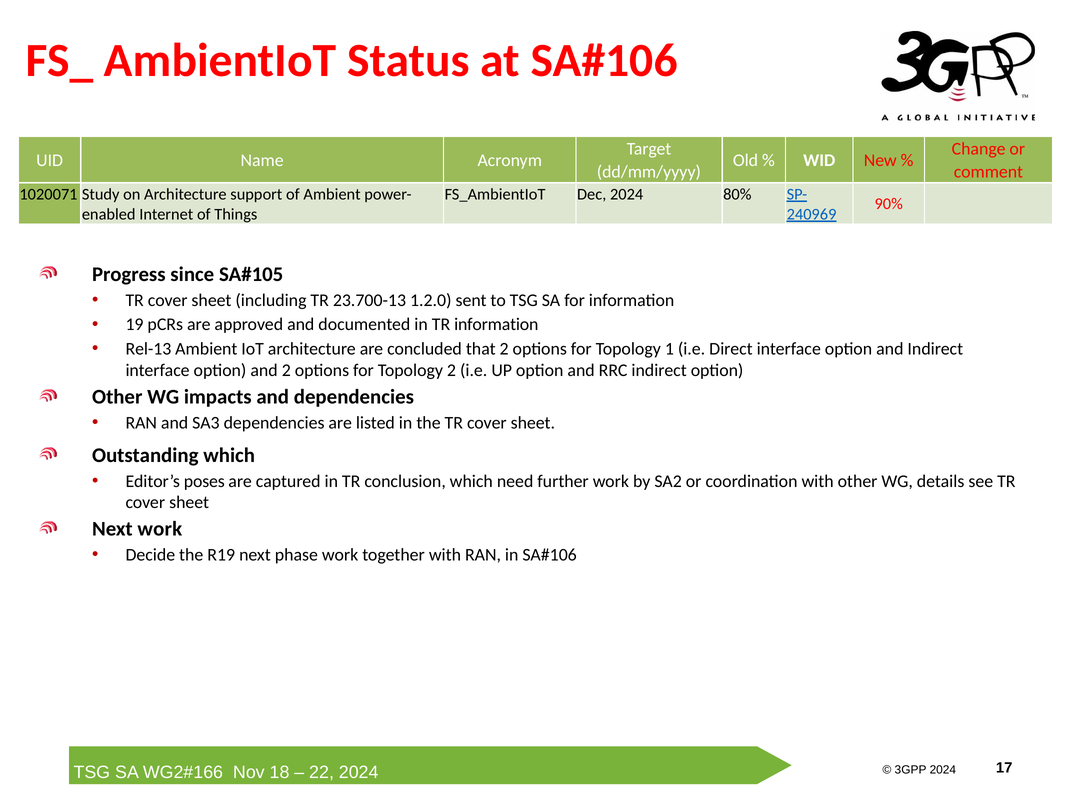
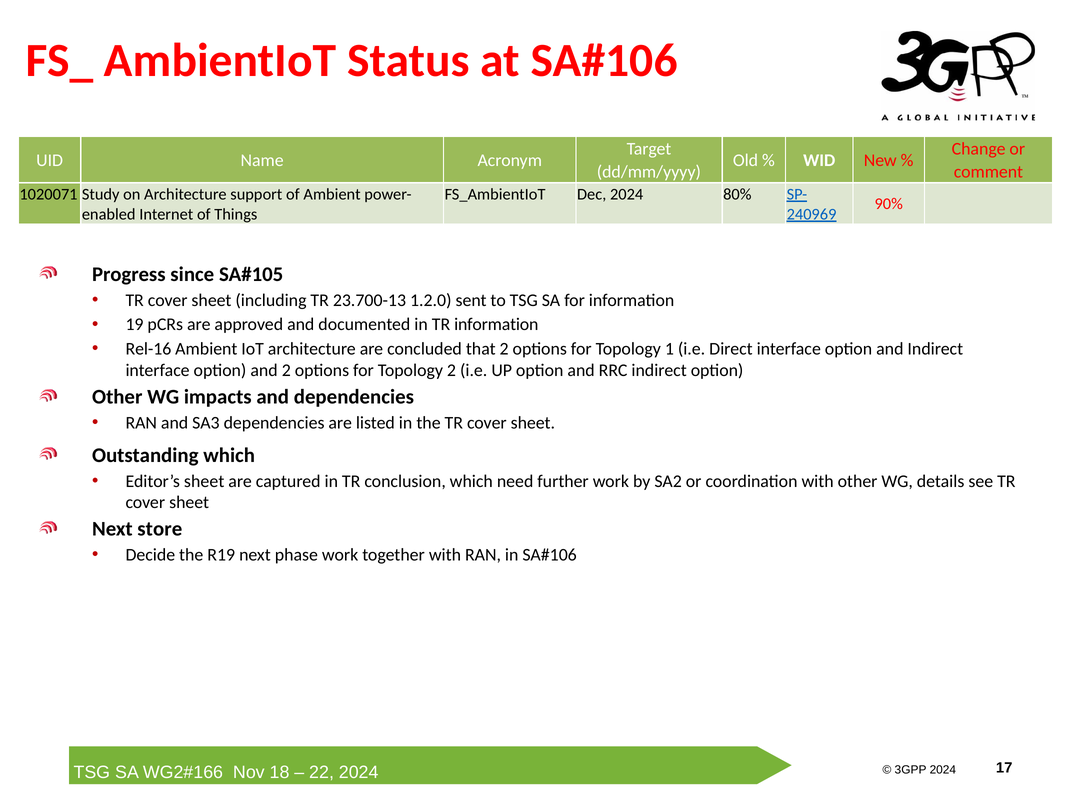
Rel-13: Rel-13 -> Rel-16
Editor’s poses: poses -> sheet
Next work: work -> store
